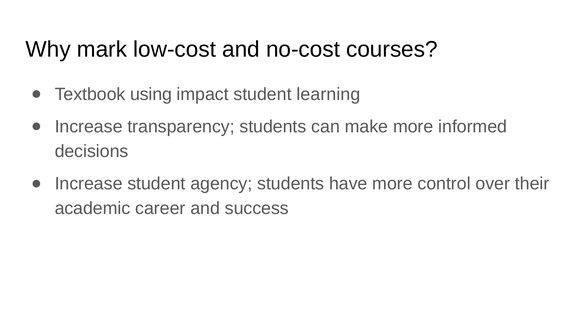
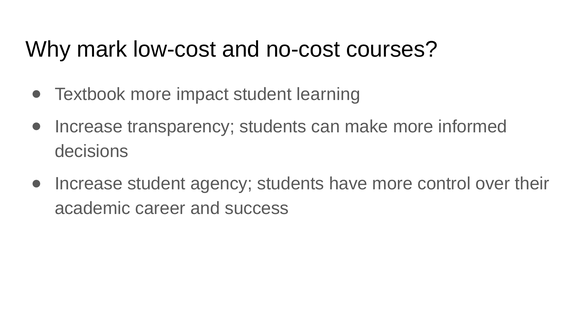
Textbook using: using -> more
